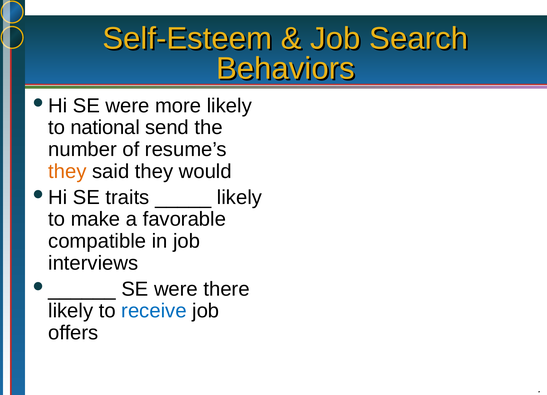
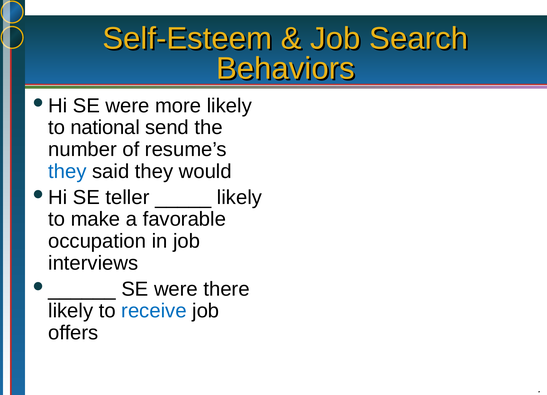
they at (67, 171) colour: orange -> blue
traits: traits -> teller
compatible: compatible -> occupation
